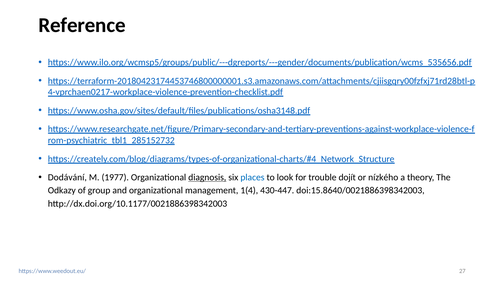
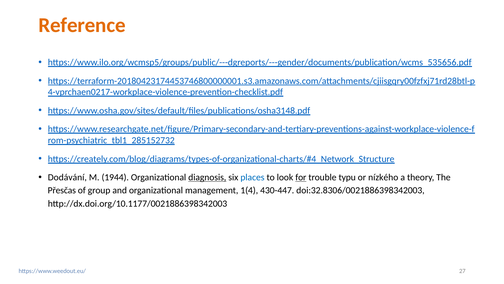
Reference colour: black -> orange
1977: 1977 -> 1944
for underline: none -> present
dojít: dojít -> typu
Odkazy: Odkazy -> Přesčas
doi:15.8640/0021886398342003: doi:15.8640/0021886398342003 -> doi:32.8306/0021886398342003
